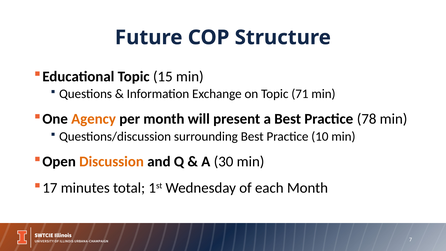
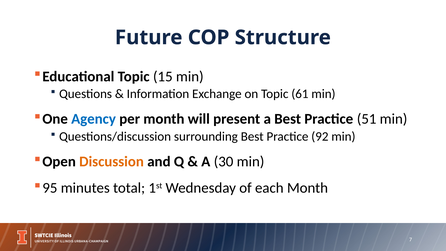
71: 71 -> 61
Agency colour: orange -> blue
78: 78 -> 51
10: 10 -> 92
17: 17 -> 95
